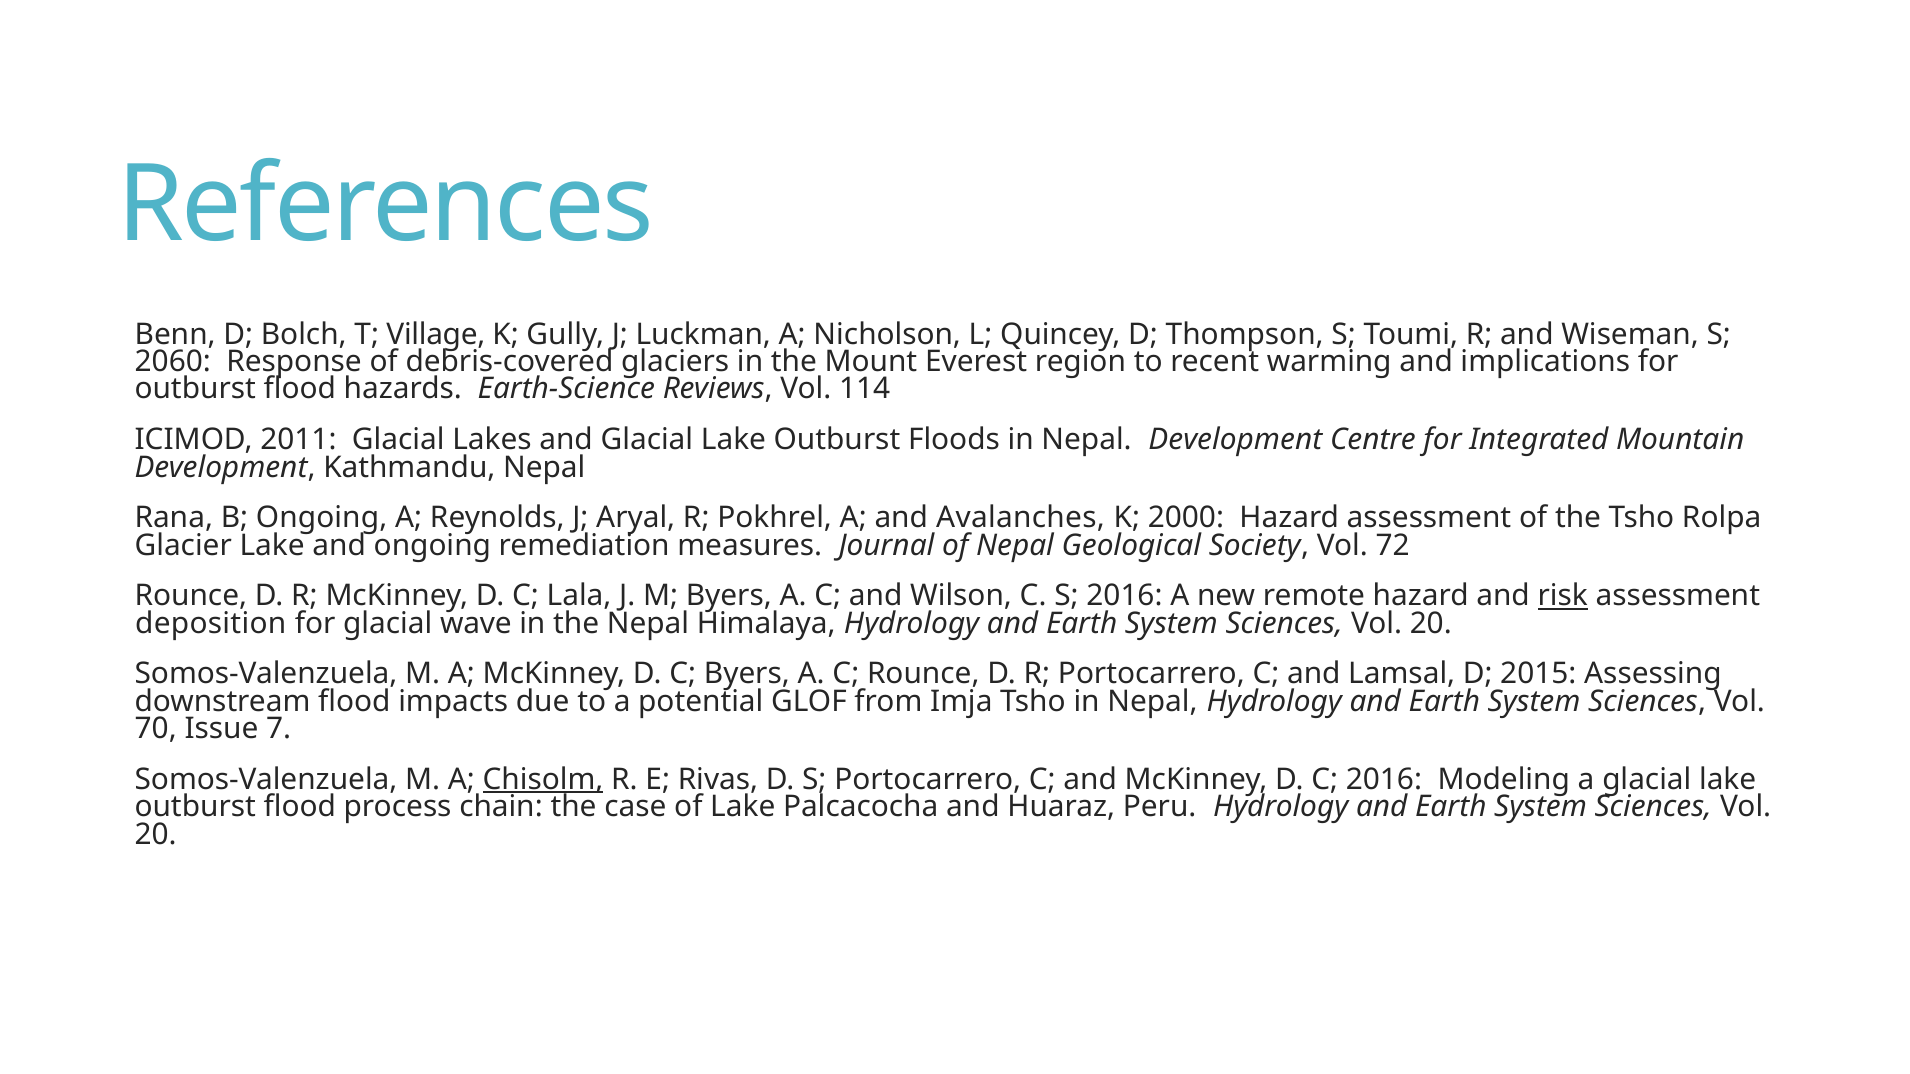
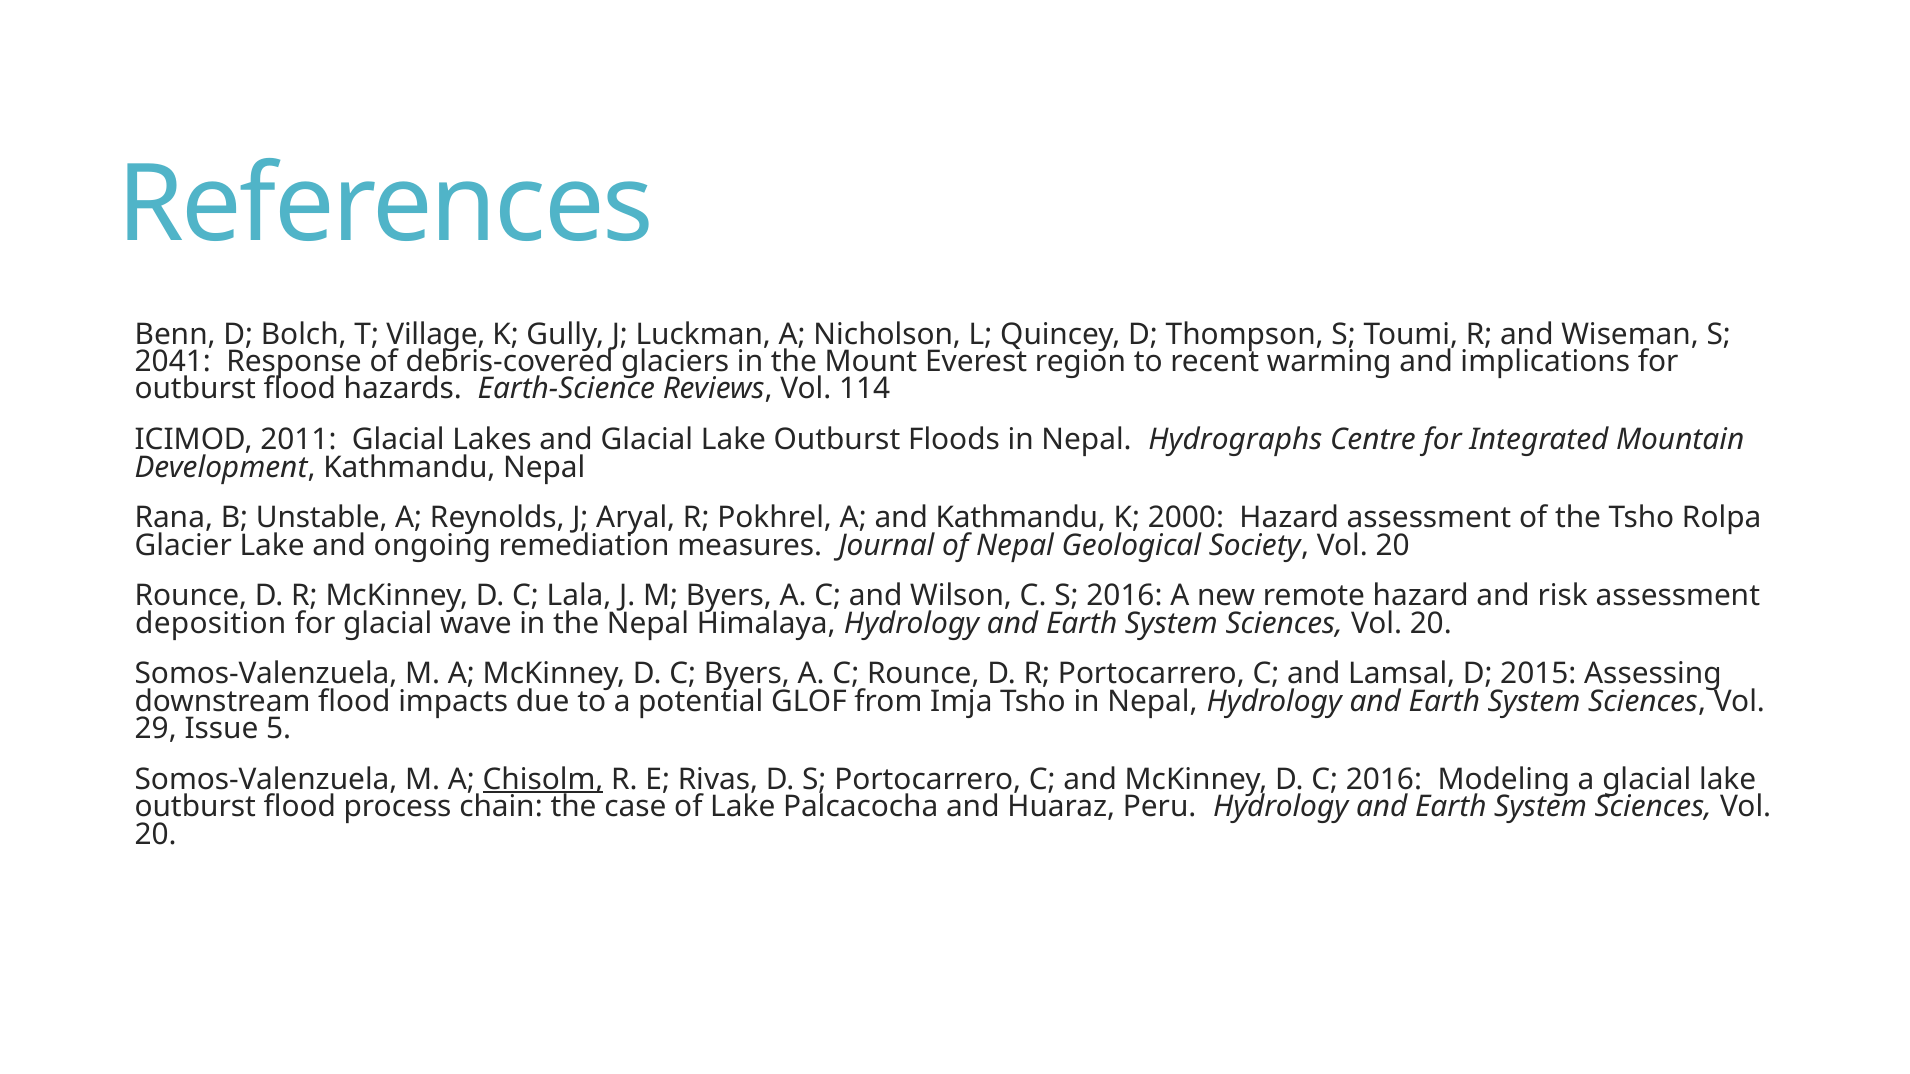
2060: 2060 -> 2041
Nepal Development: Development -> Hydrographs
B Ongoing: Ongoing -> Unstable
and Avalanches: Avalanches -> Kathmandu
Society Vol 72: 72 -> 20
risk underline: present -> none
70: 70 -> 29
7: 7 -> 5
